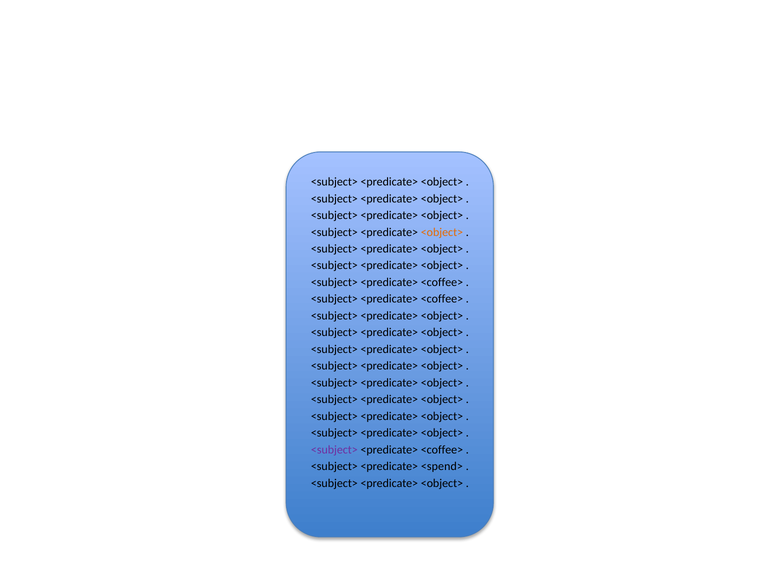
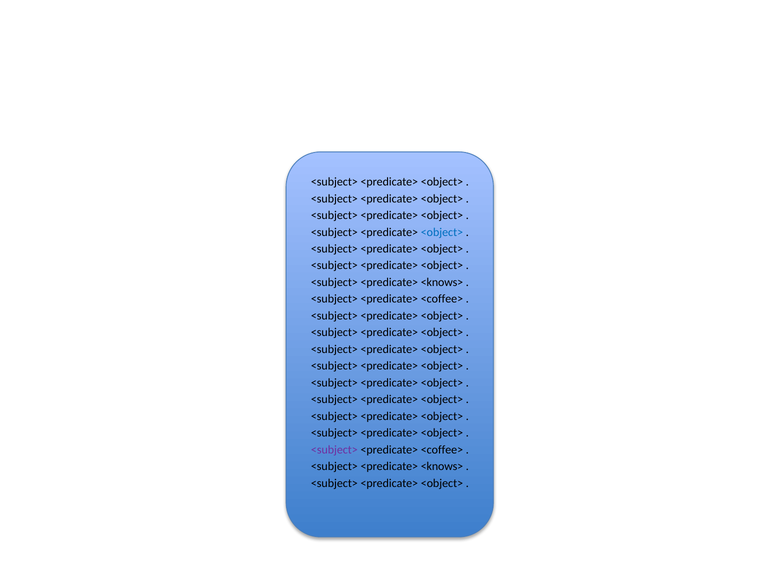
<object> at (442, 232) colour: orange -> blue
<coffee> at (442, 282): <coffee> -> <knows>
<spend> at (442, 466): <spend> -> <knows>
